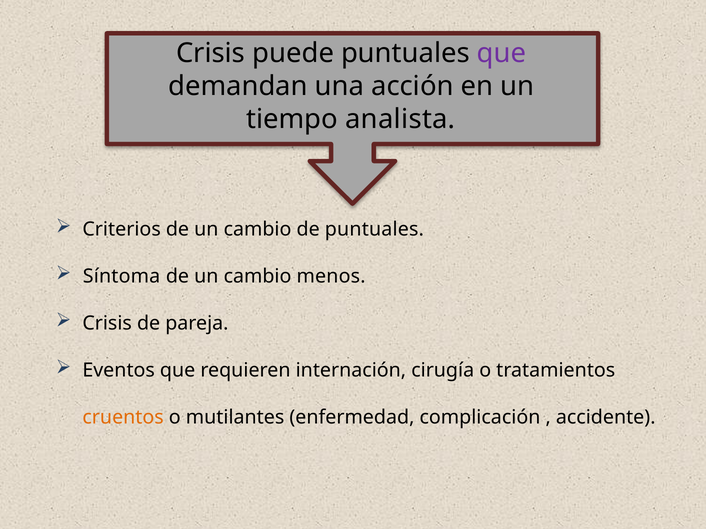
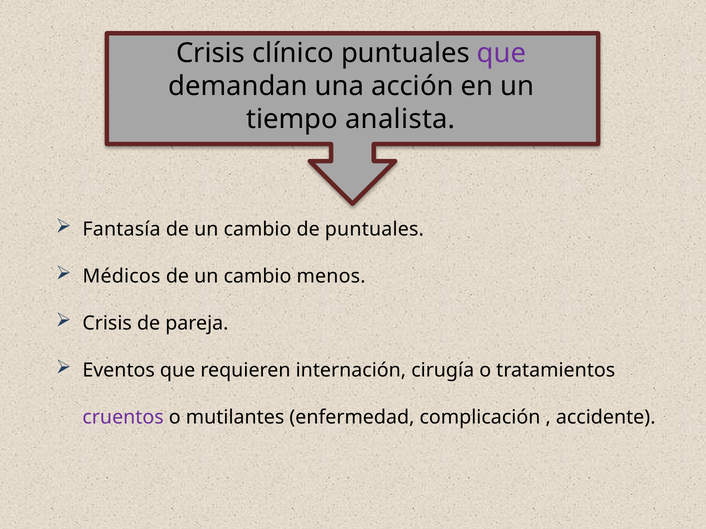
puede: puede -> clínico
Criterios: Criterios -> Fantasía
Síntoma: Síntoma -> Médicos
cruentos colour: orange -> purple
